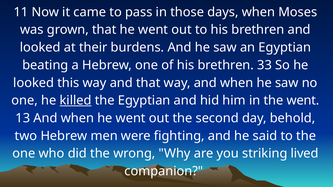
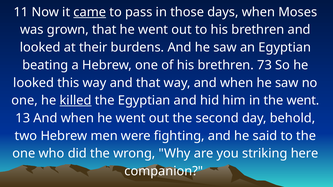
came underline: none -> present
33: 33 -> 73
lived: lived -> here
